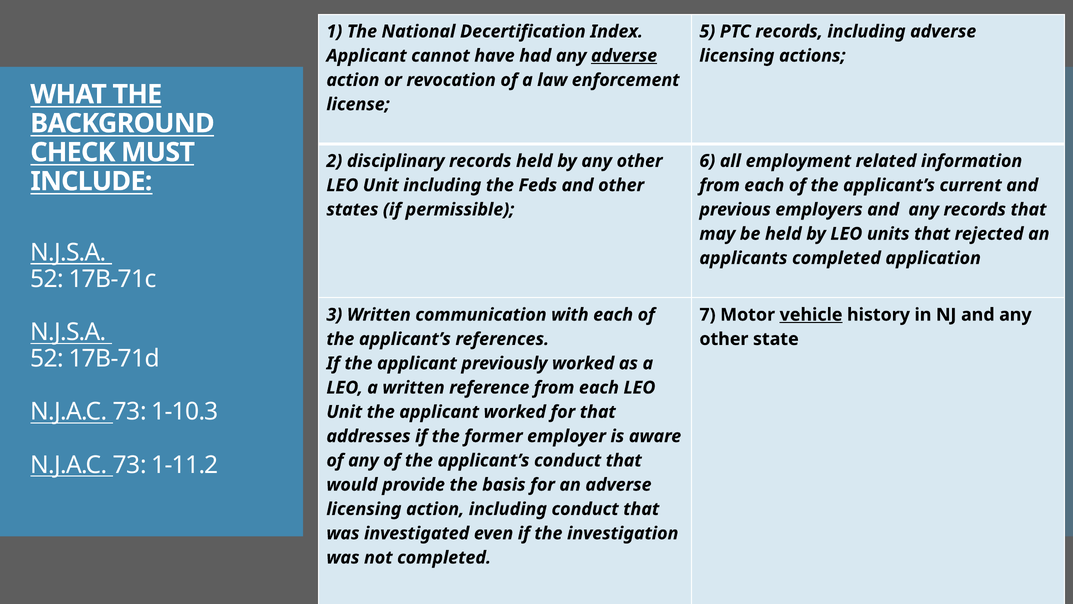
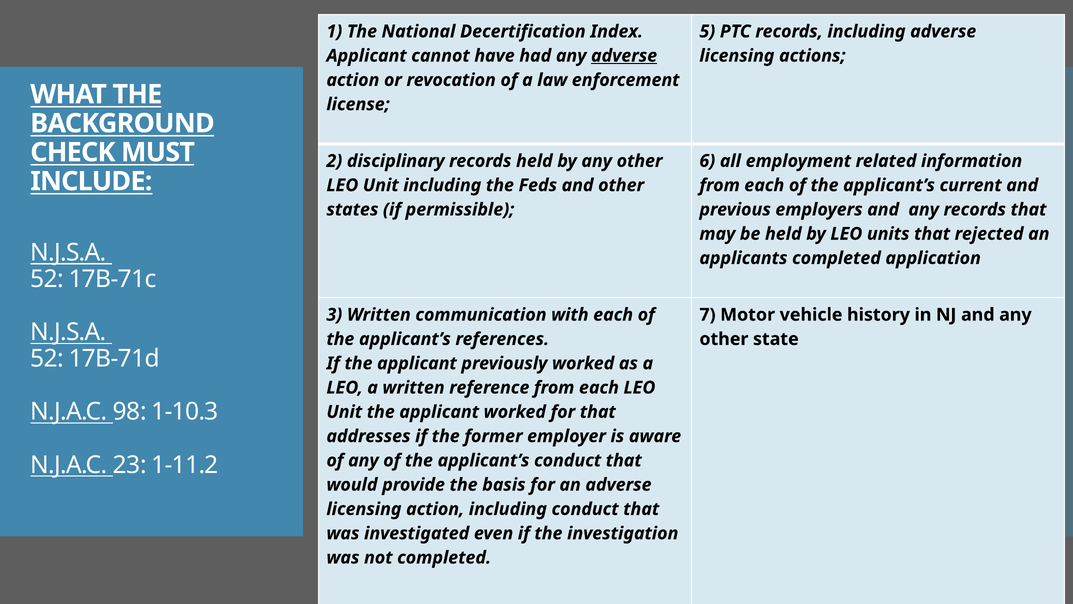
vehicle underline: present -> none
73 at (130, 412): 73 -> 98
73 at (130, 465): 73 -> 23
